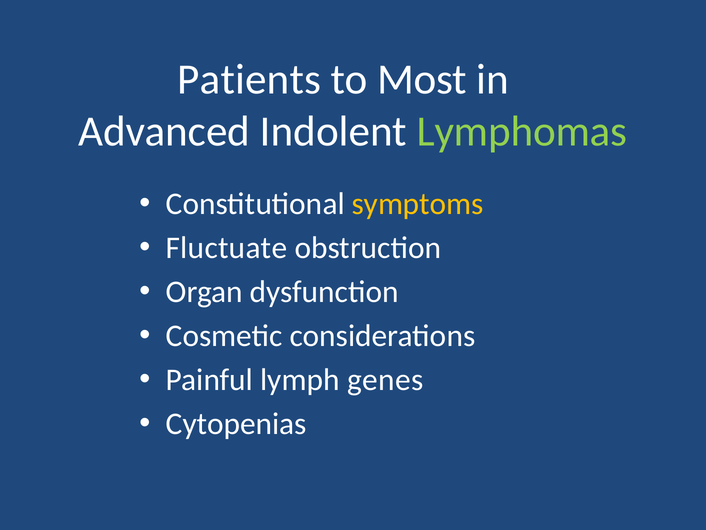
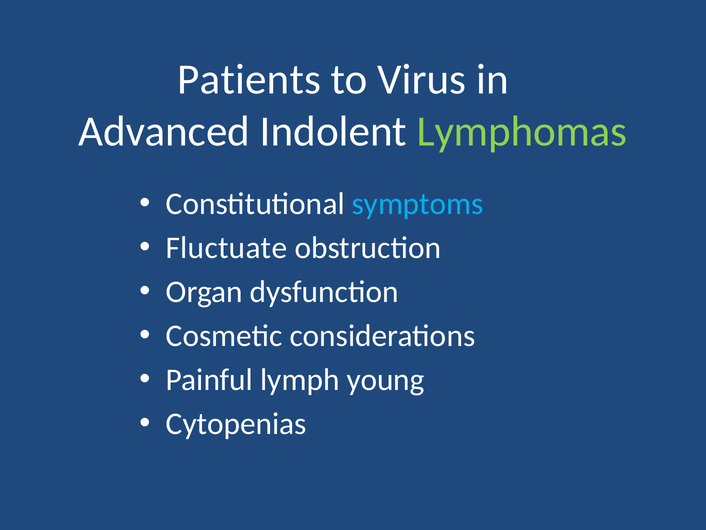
Most: Most -> Virus
symptoms colour: yellow -> light blue
genes: genes -> young
